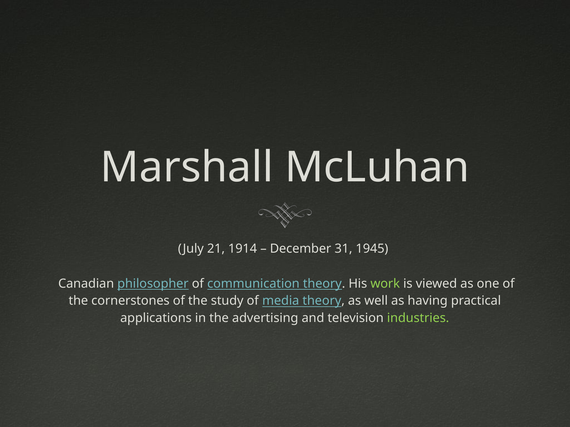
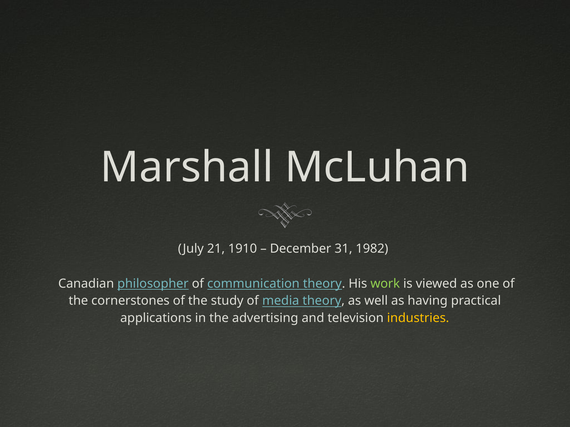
1914: 1914 -> 1910
1945: 1945 -> 1982
industries colour: light green -> yellow
